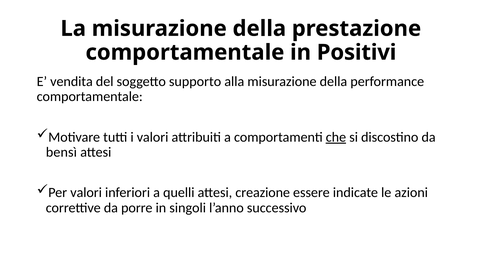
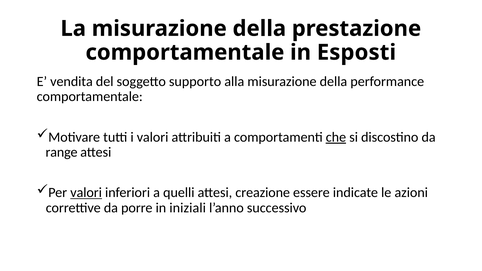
Positivi: Positivi -> Esposti
bensì: bensì -> range
valori at (86, 193) underline: none -> present
singoli: singoli -> iniziali
